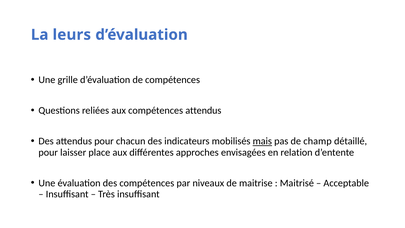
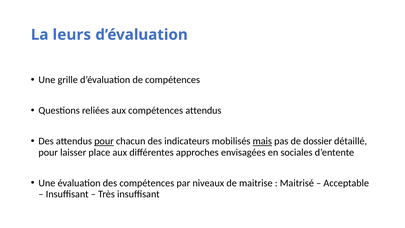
pour at (104, 141) underline: none -> present
champ: champ -> dossier
relation: relation -> sociales
